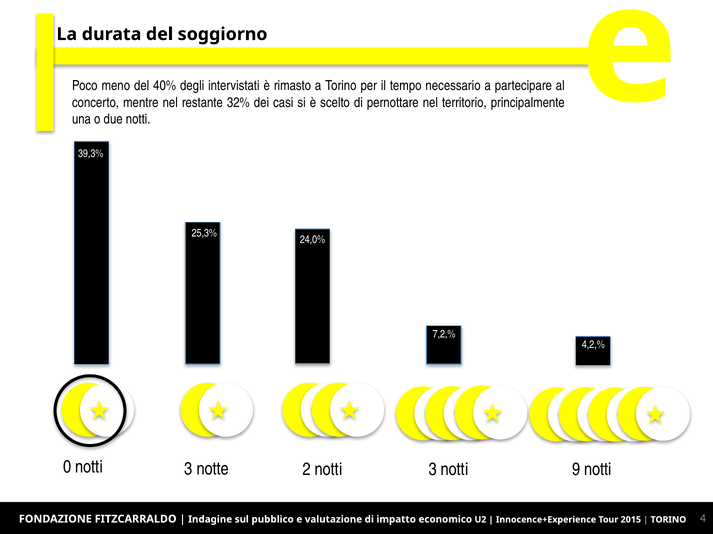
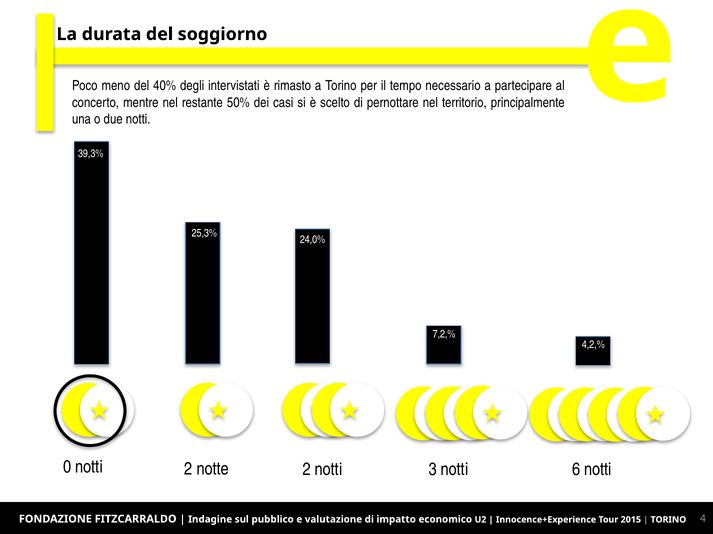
32%: 32% -> 50%
0 notti 3: 3 -> 2
9: 9 -> 6
